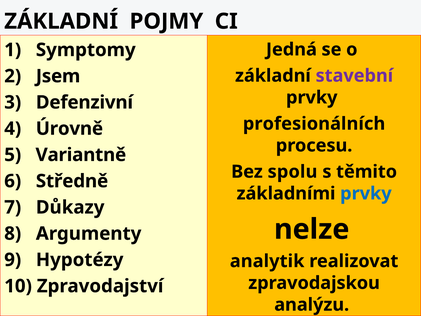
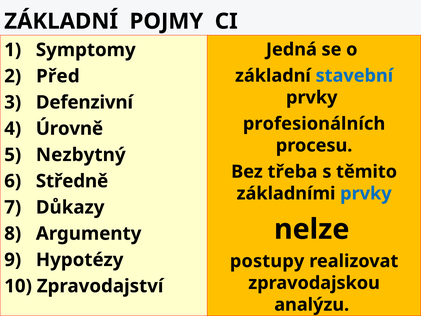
stavební colour: purple -> blue
Jsem: Jsem -> Před
Variantně: Variantně -> Nezbytný
spolu: spolu -> třeba
analytik: analytik -> postupy
